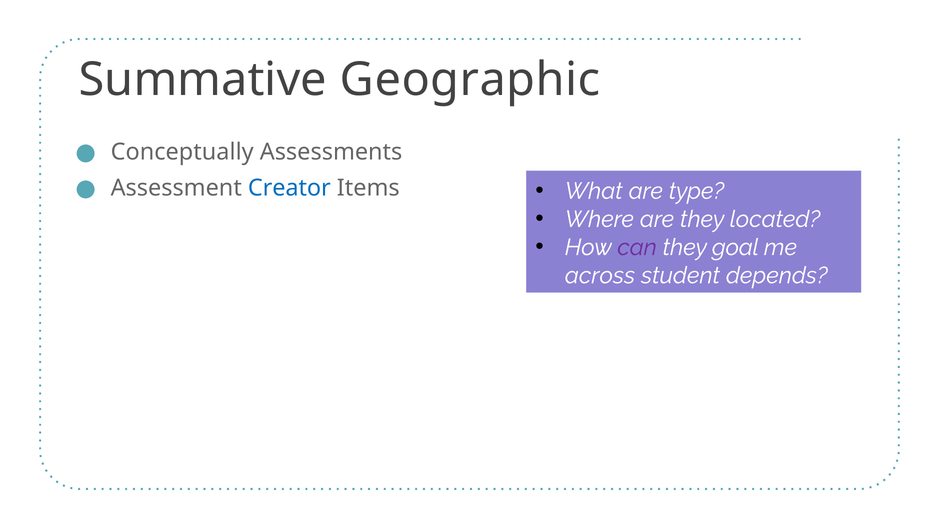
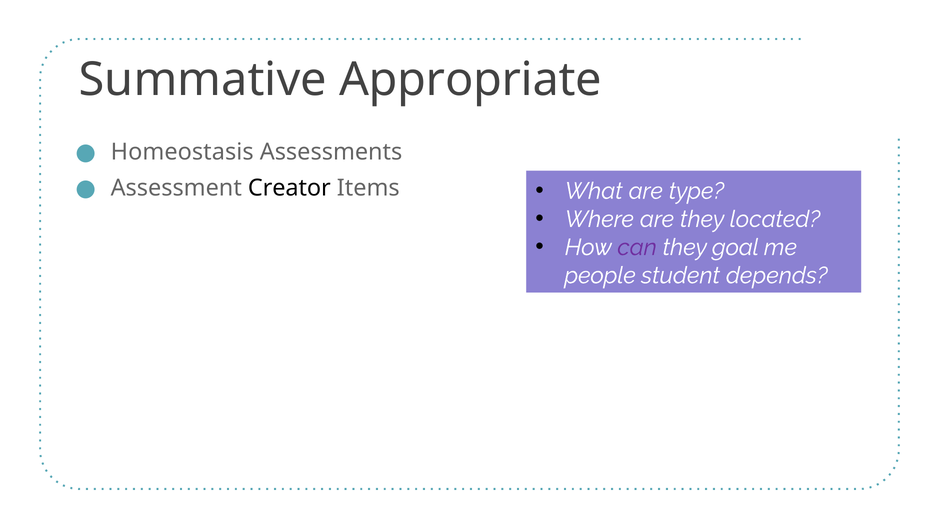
Geographic: Geographic -> Appropriate
Conceptually: Conceptually -> Homeostasis
Creator colour: blue -> black
across: across -> people
